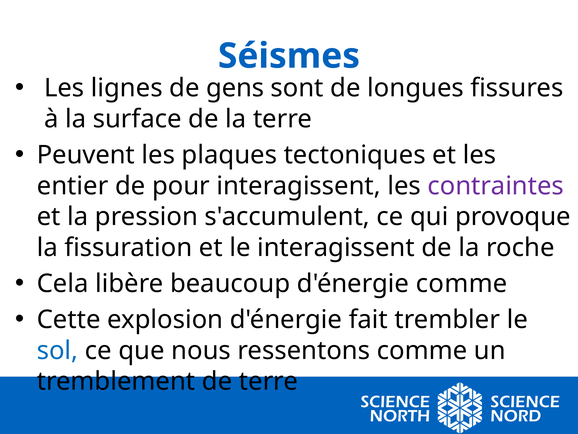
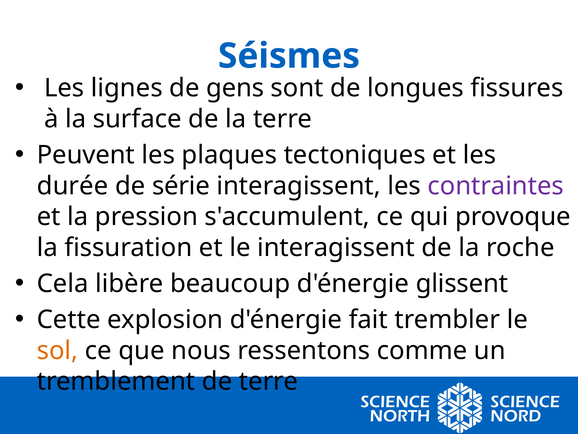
entier: entier -> durée
pour: pour -> série
d'énergie comme: comme -> glissent
sol colour: blue -> orange
